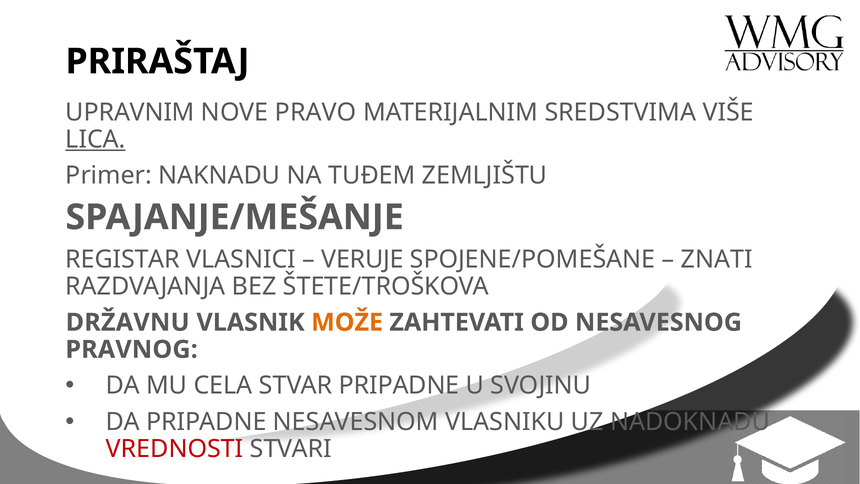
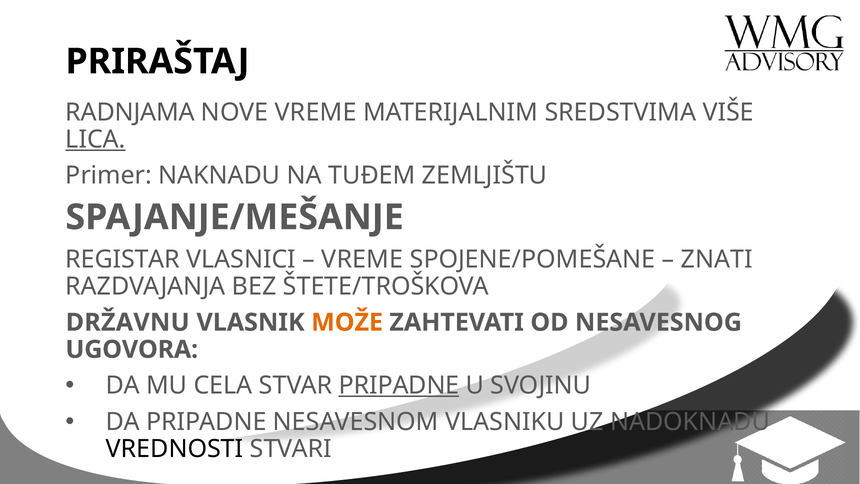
UPRAVNIM: UPRAVNIM -> RADNJAMA
NOVE PRAVO: PRAVO -> VREME
VERUJE at (362, 259): VERUJE -> VREME
PRAVNOG: PRAVNOG -> UGOVORA
PRIPADNE at (399, 385) underline: none -> present
VREDNOSTI colour: red -> black
